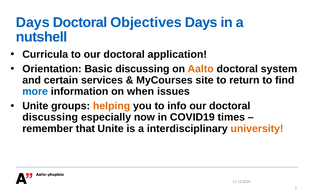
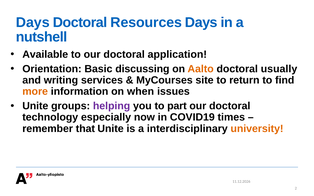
Objectives: Objectives -> Resources
Curricula: Curricula -> Available
system: system -> usually
certain: certain -> writing
more colour: blue -> orange
helping colour: orange -> purple
info: info -> part
discussing at (50, 117): discussing -> technology
